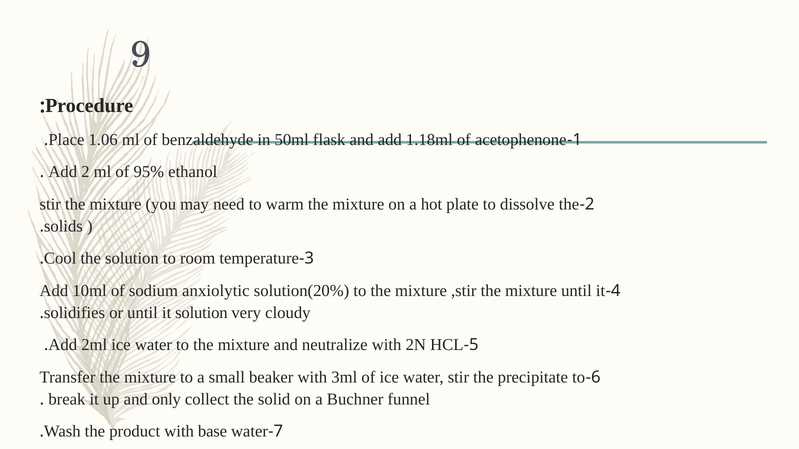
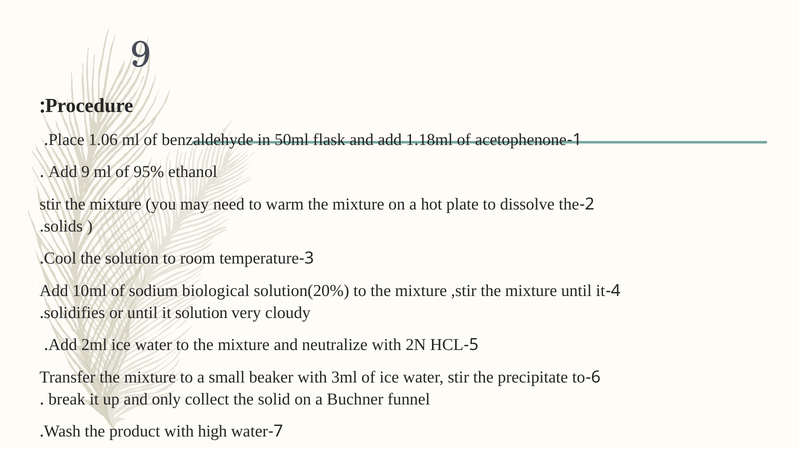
Add 2: 2 -> 9
anxiolytic: anxiolytic -> biological
base: base -> high
